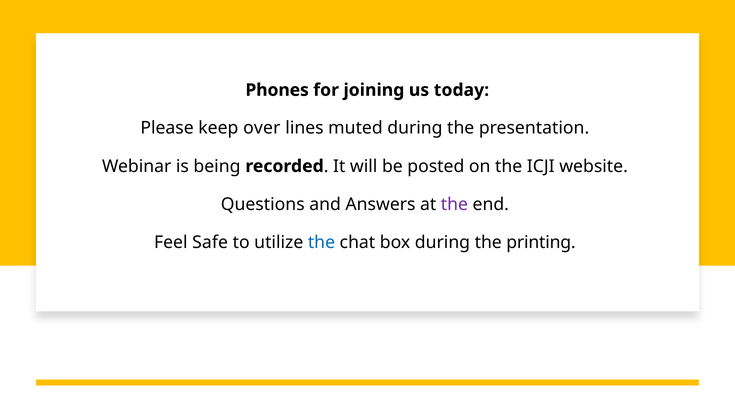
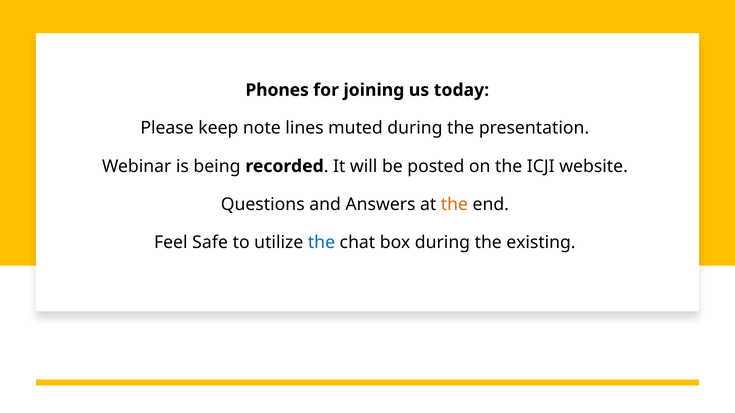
over: over -> note
the at (454, 204) colour: purple -> orange
printing: printing -> existing
